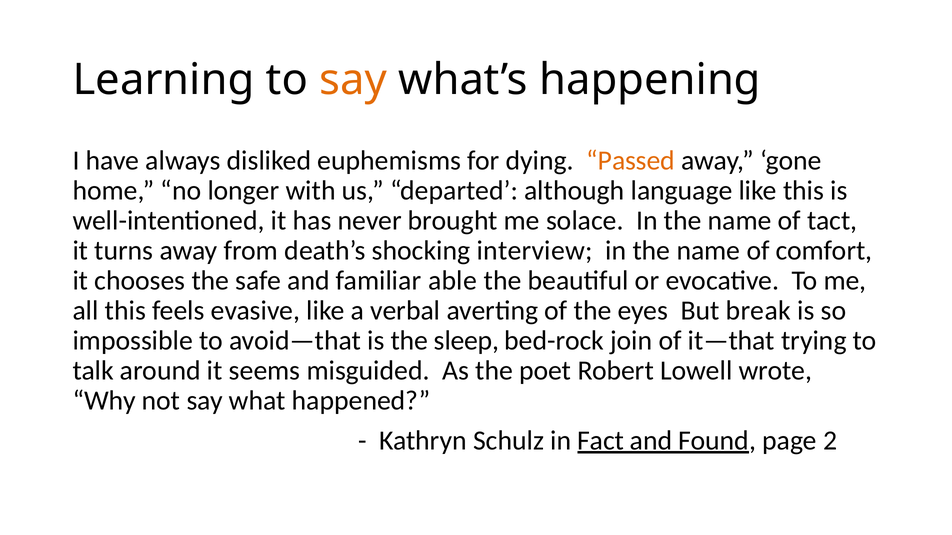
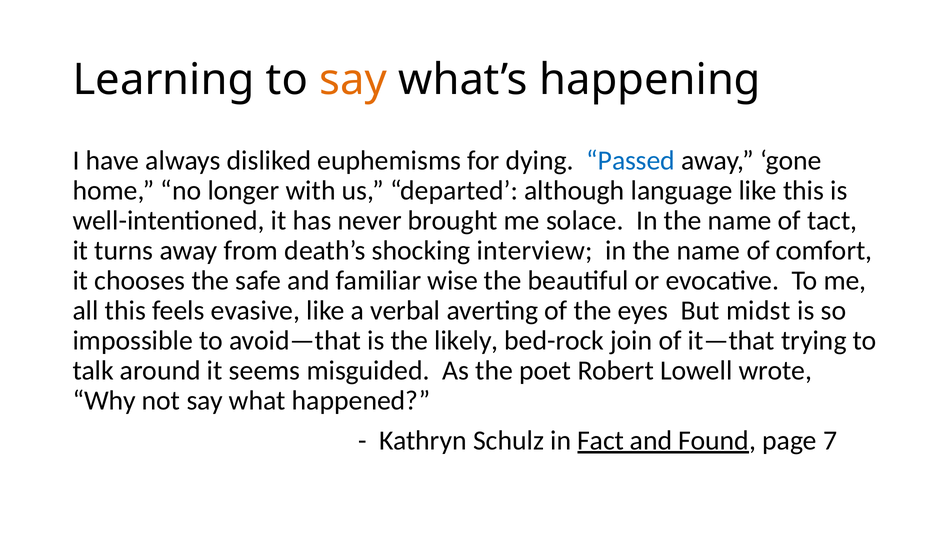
Passed colour: orange -> blue
able: able -> wise
break: break -> midst
sleep: sleep -> likely
2: 2 -> 7
